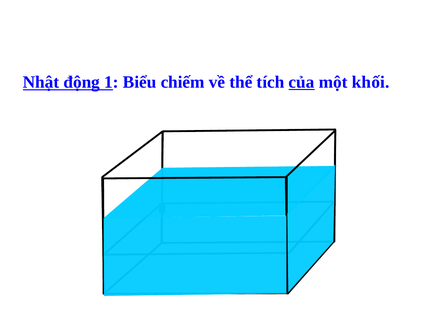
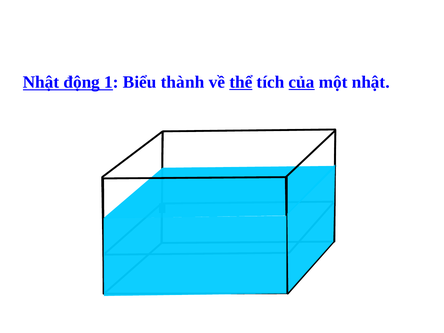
chiếm: chiếm -> thành
thể underline: none -> present
một khối: khối -> nhật
